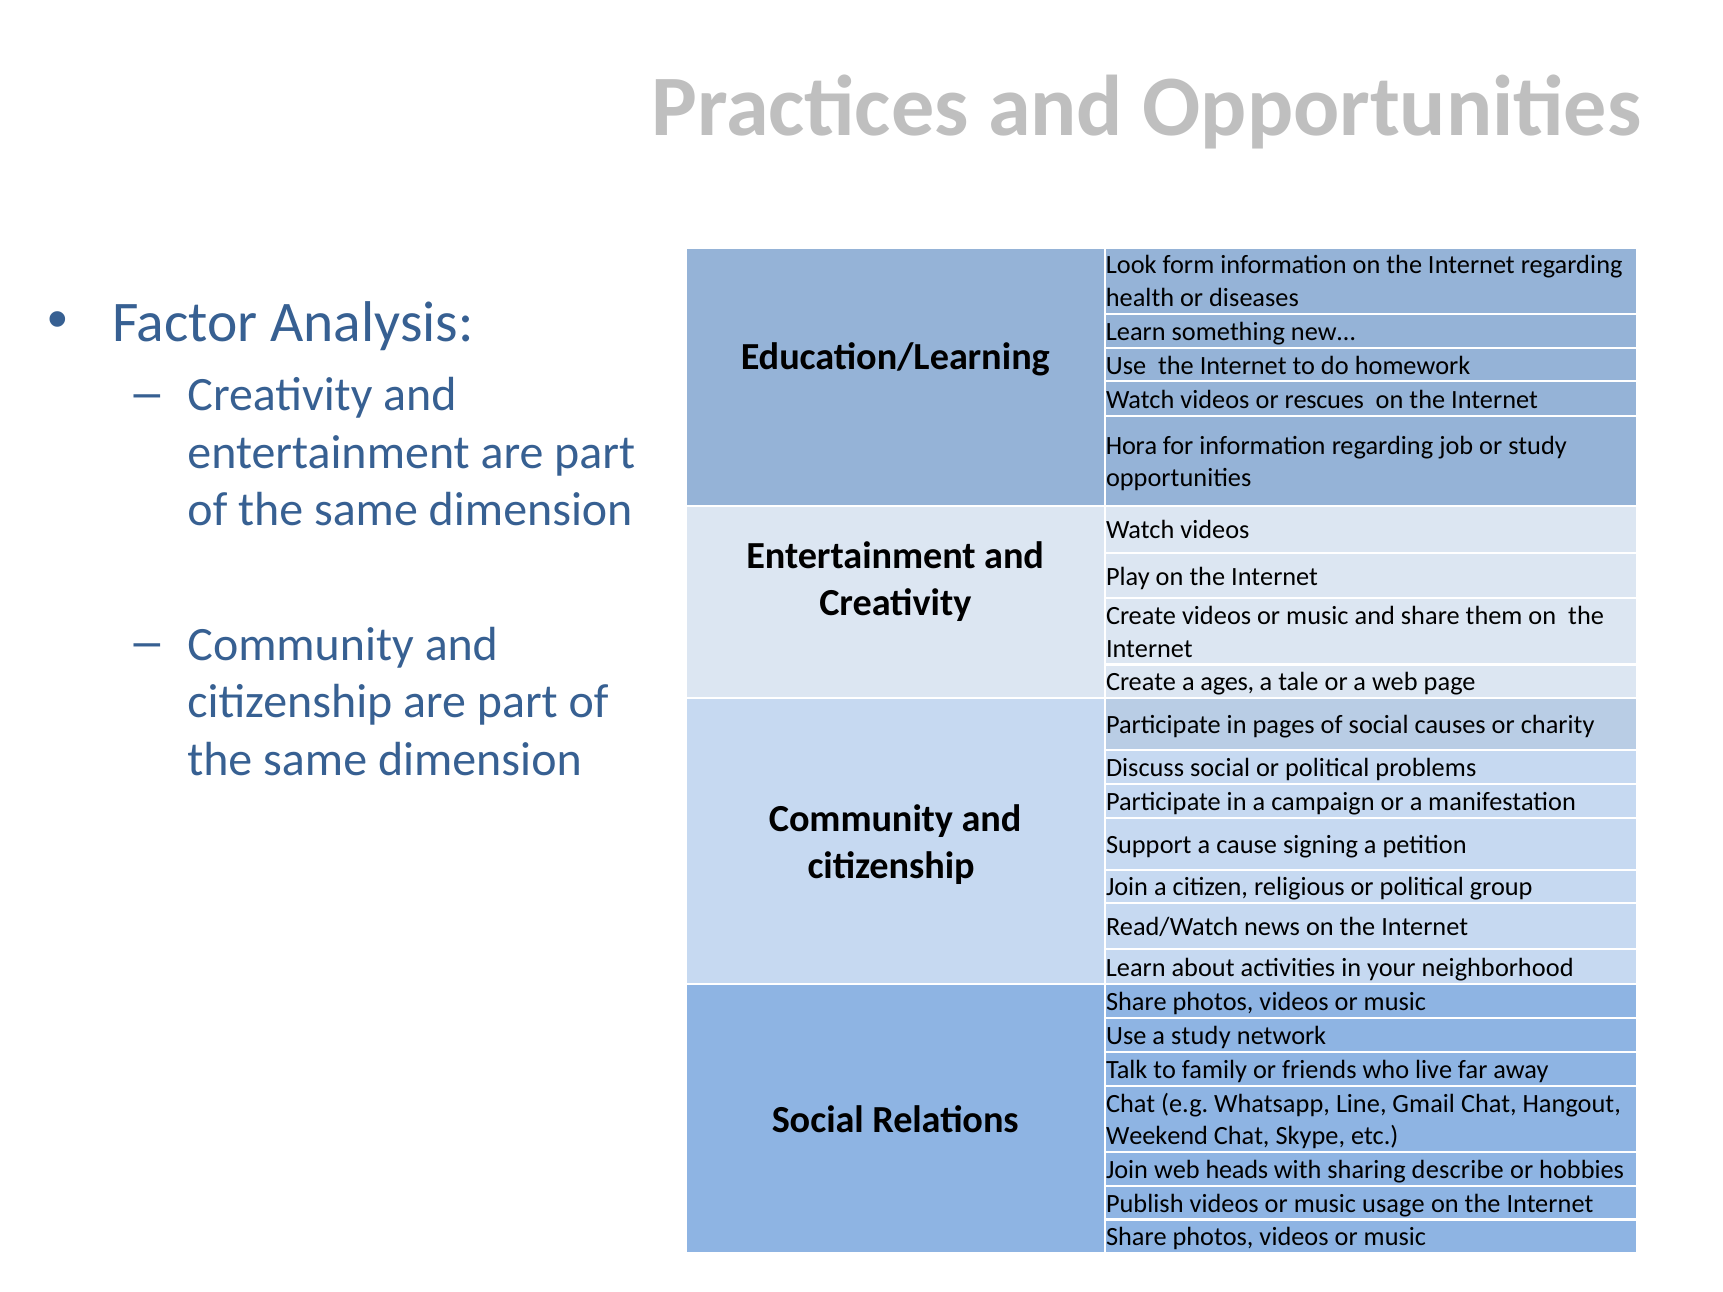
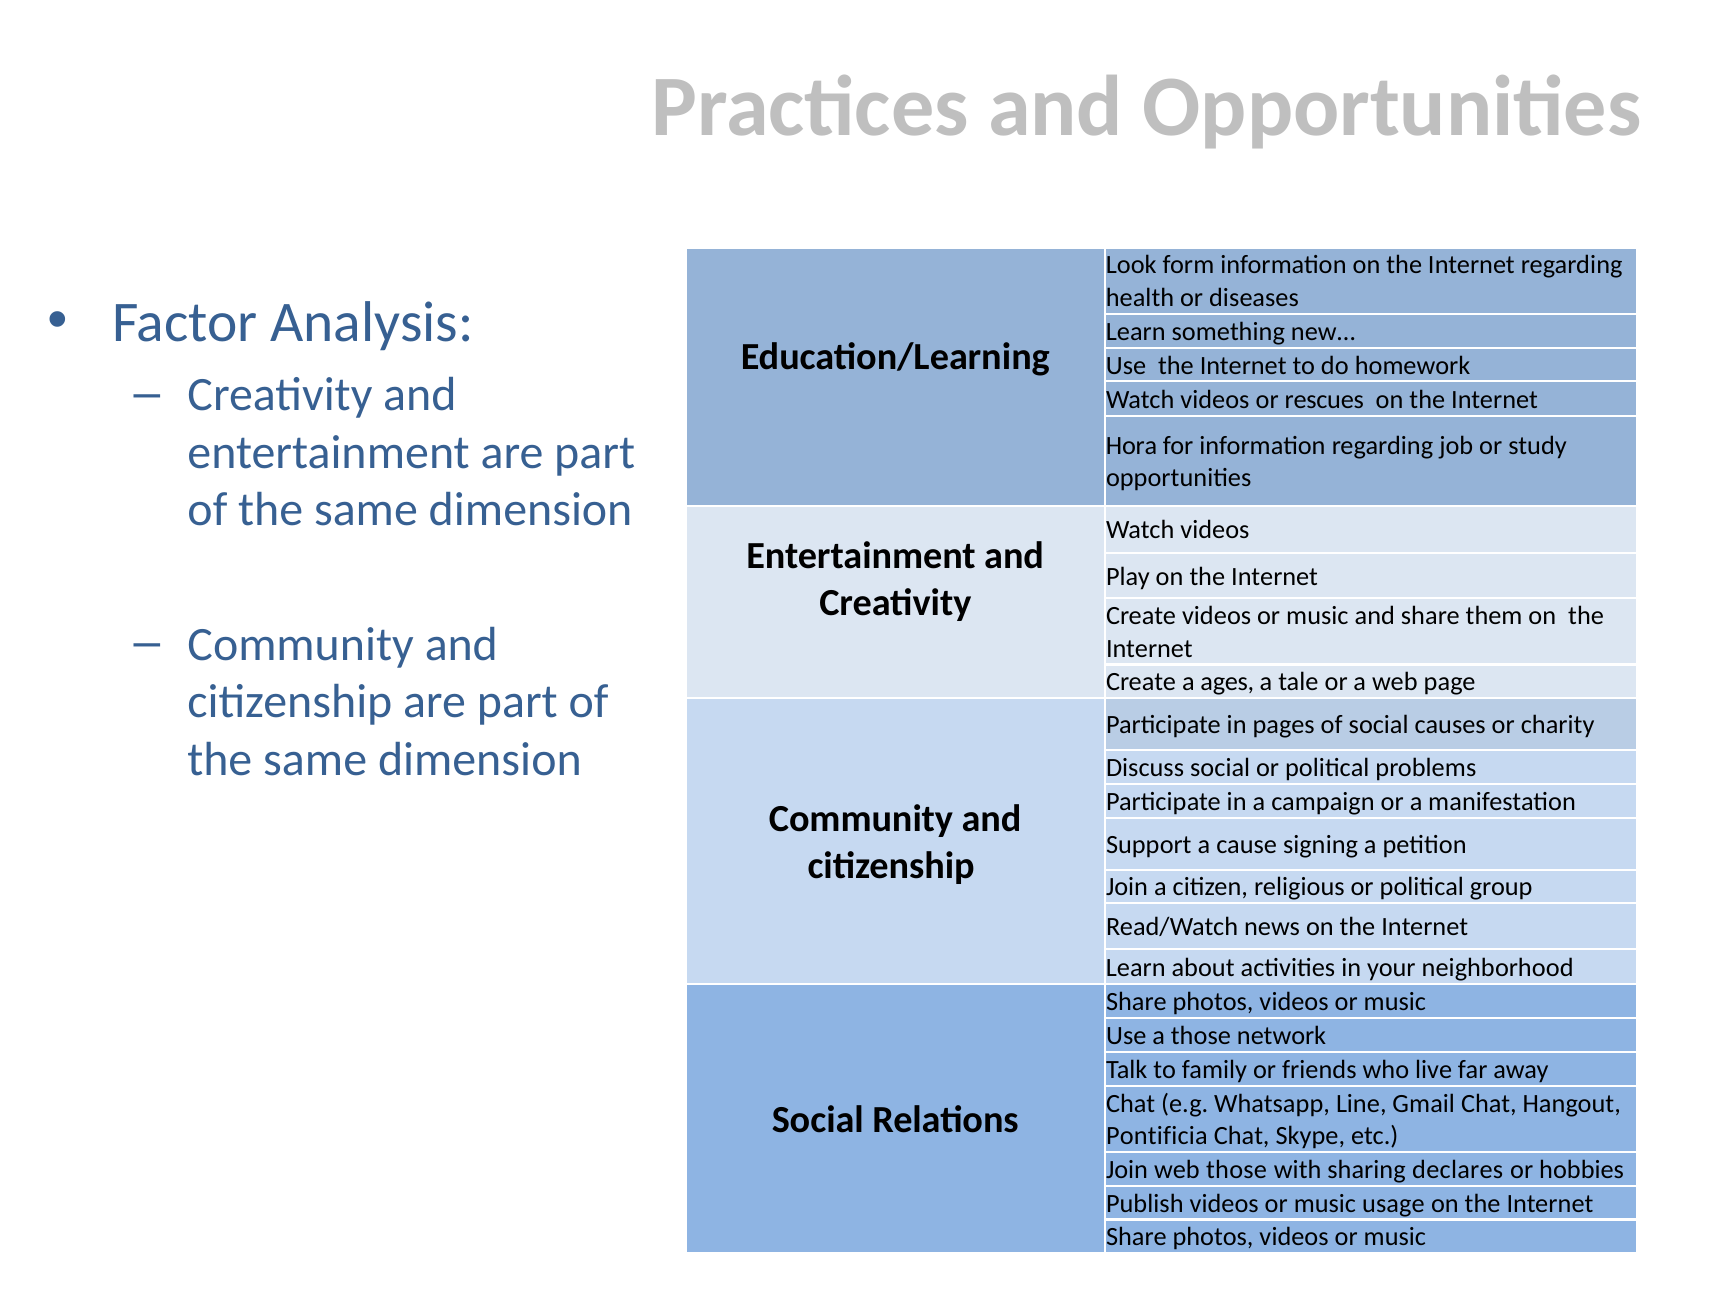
a study: study -> those
Weekend: Weekend -> Pontificia
web heads: heads -> those
describe: describe -> declares
